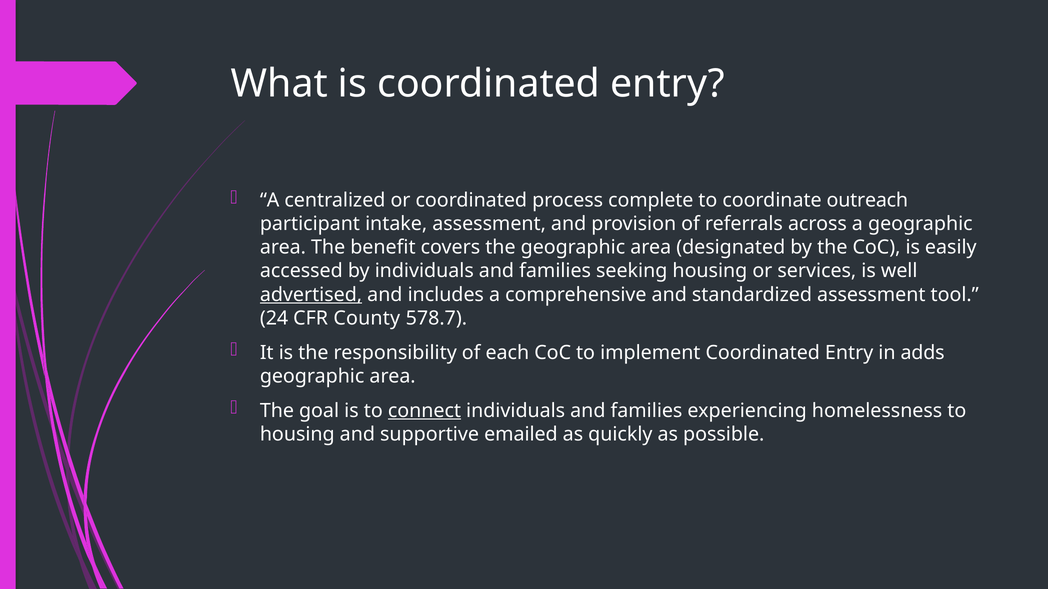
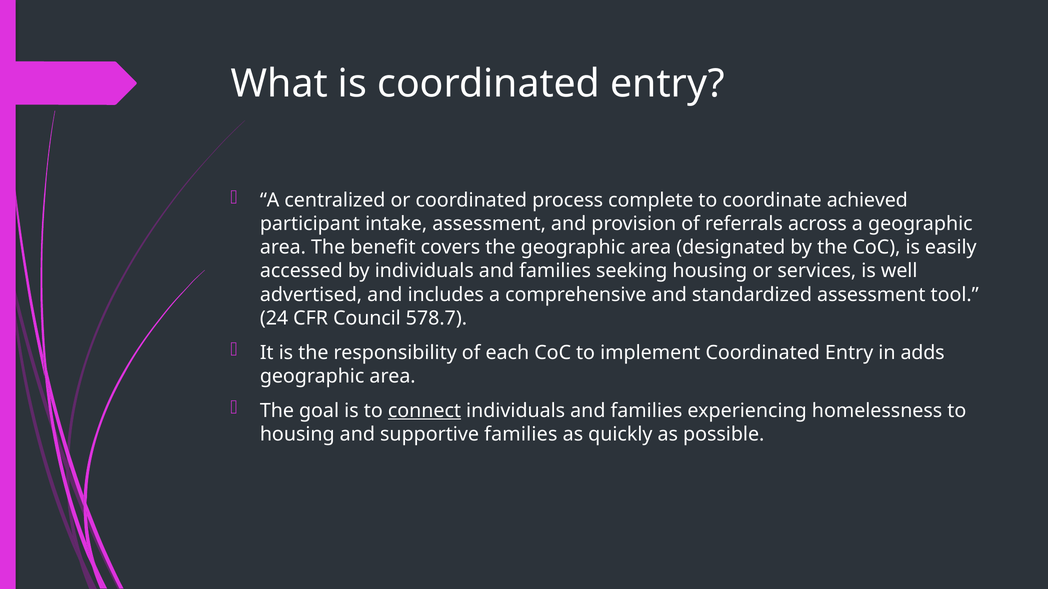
outreach: outreach -> achieved
advertised underline: present -> none
County: County -> Council
supportive emailed: emailed -> families
